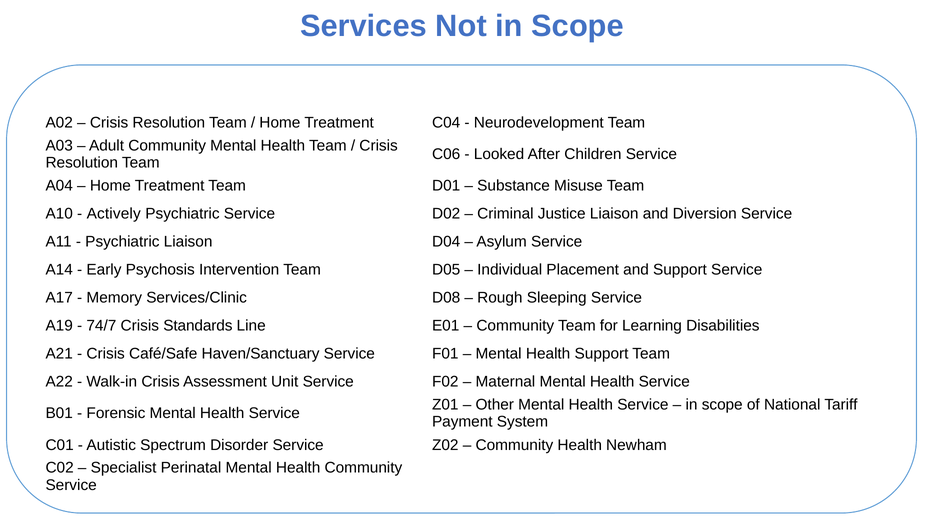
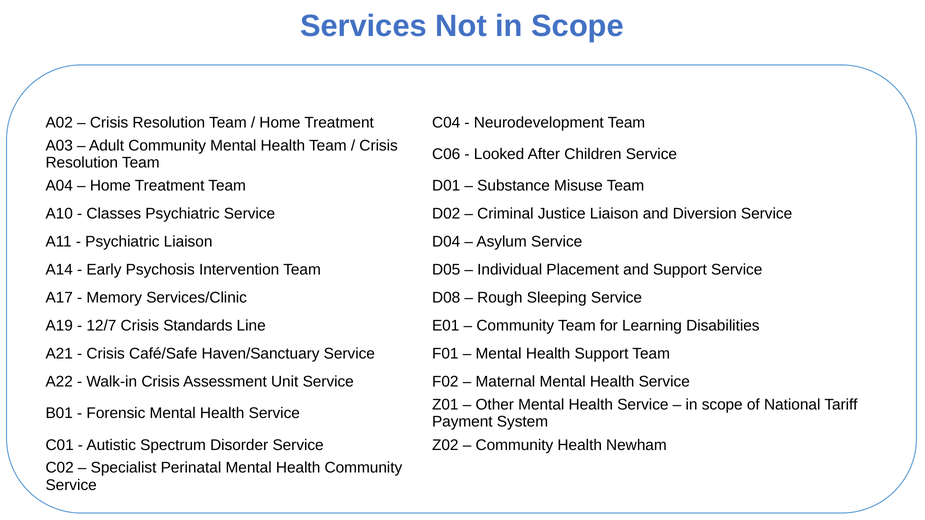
Actively: Actively -> Classes
74/7: 74/7 -> 12/7
